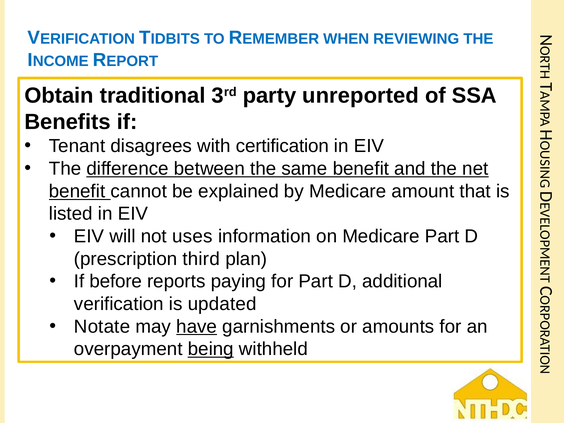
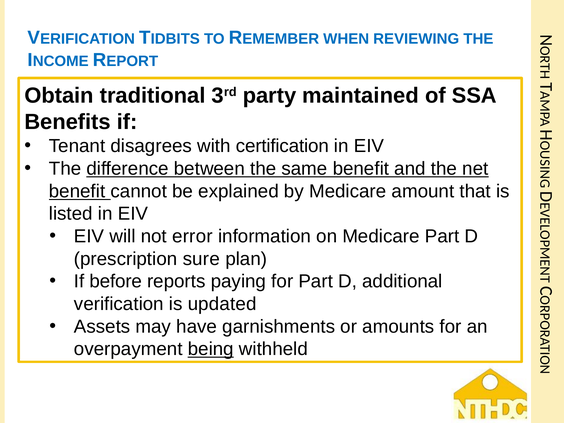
unreported: unreported -> maintained
uses: uses -> error
third: third -> sure
Notate: Notate -> Assets
have underline: present -> none
